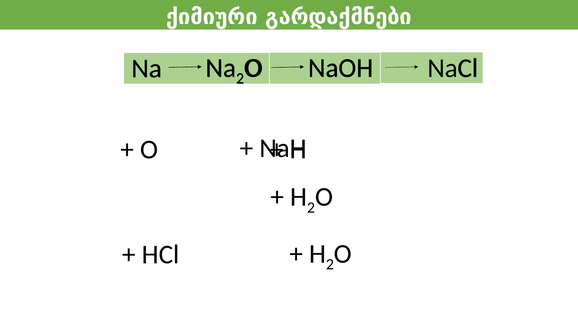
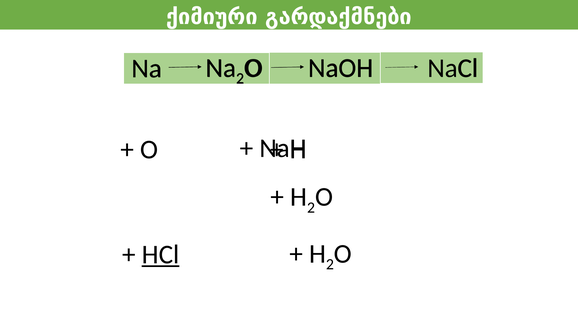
HCl underline: none -> present
